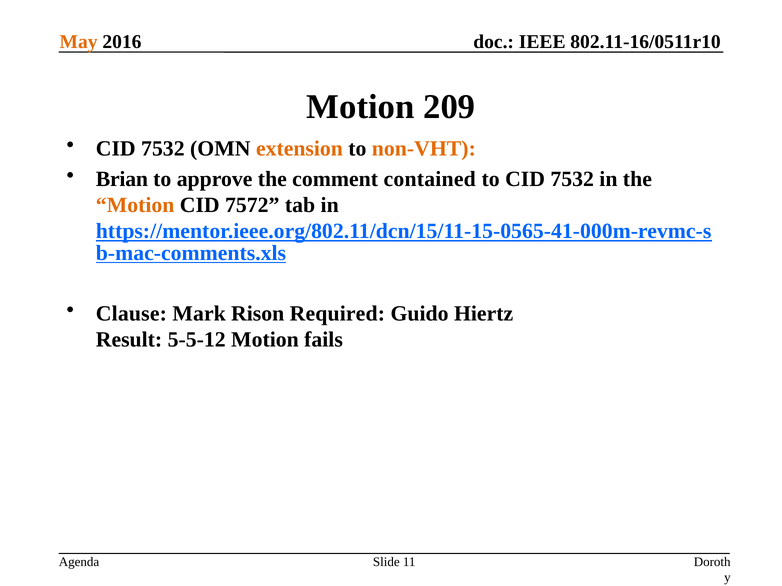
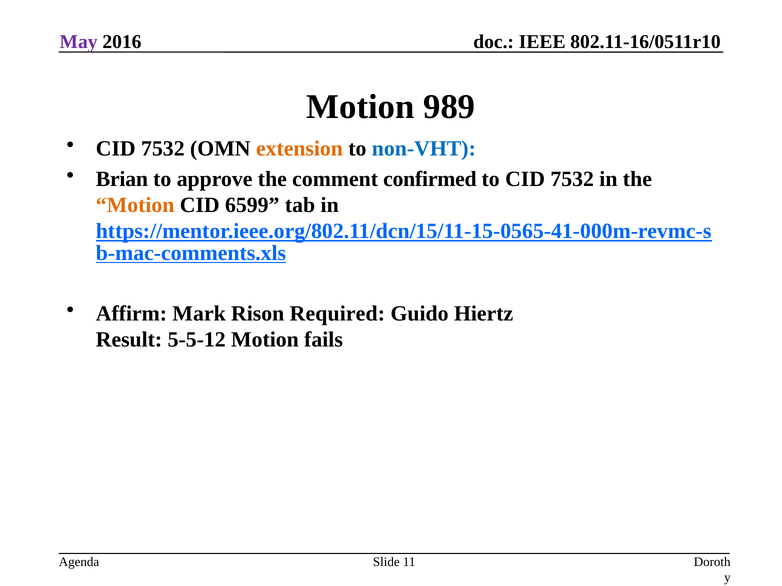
May colour: orange -> purple
209: 209 -> 989
non-VHT colour: orange -> blue
contained: contained -> confirmed
7572: 7572 -> 6599
Clause: Clause -> Affirm
